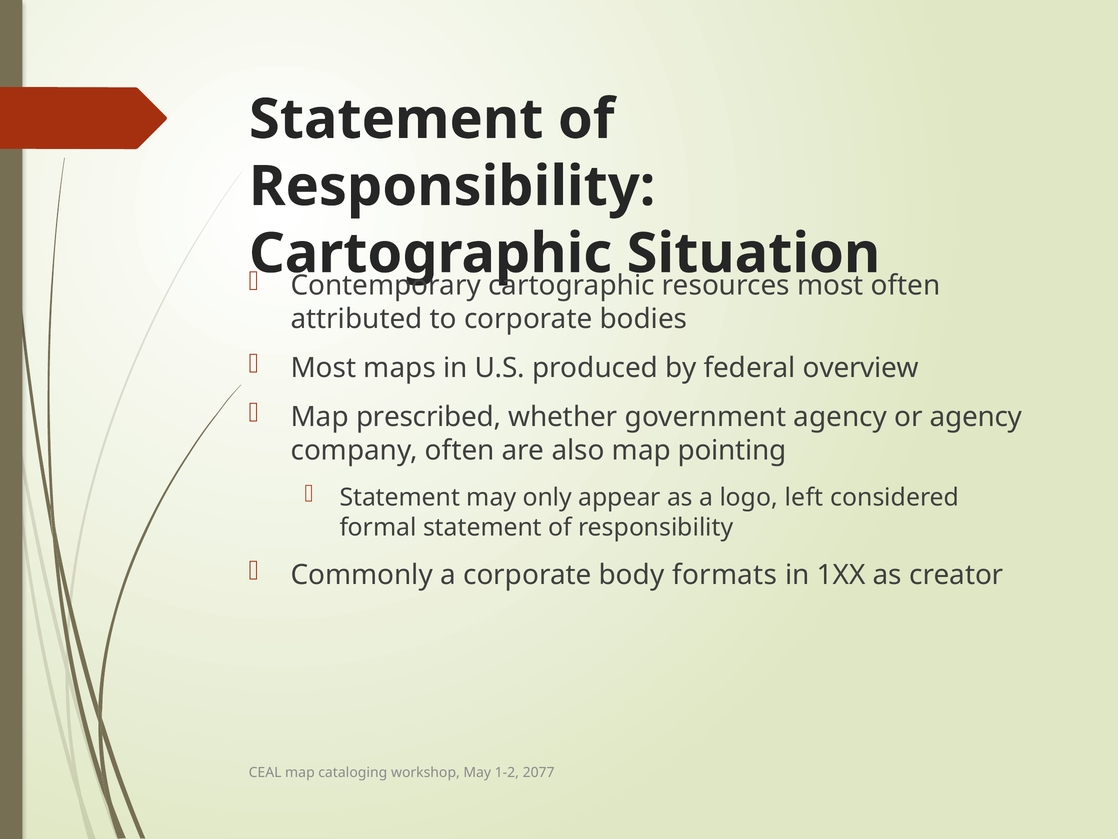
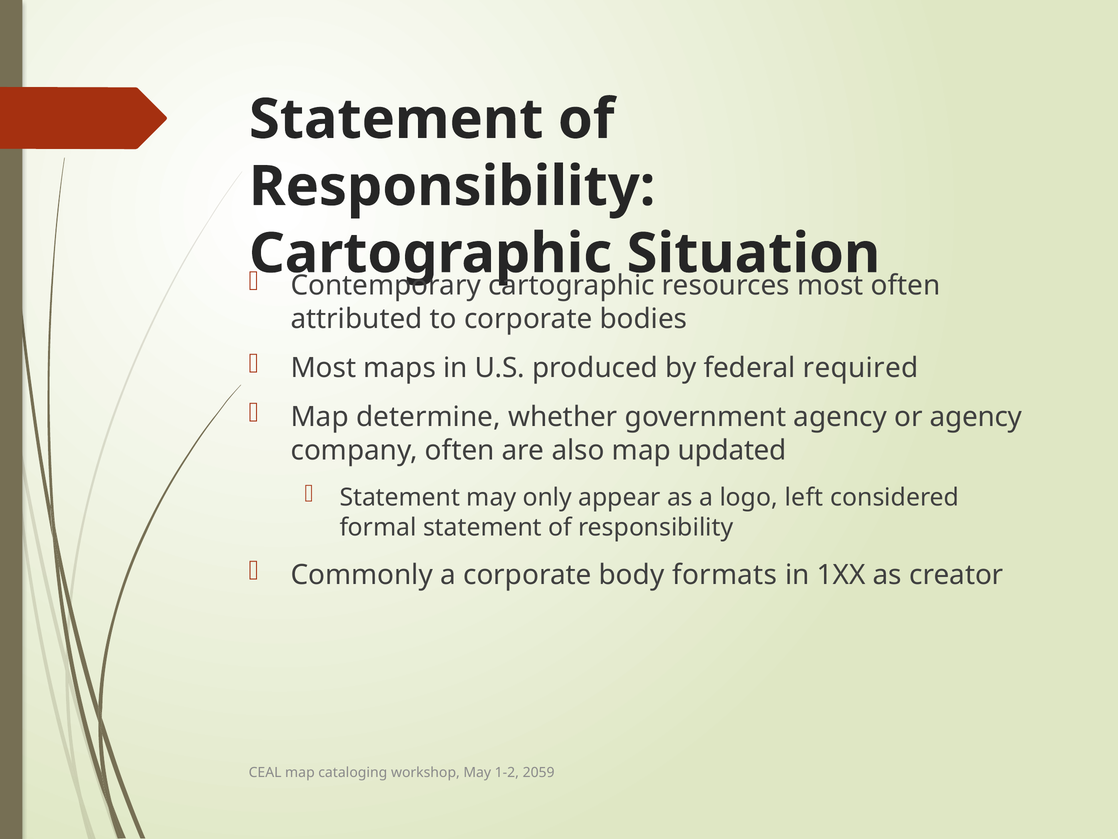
overview: overview -> required
prescribed: prescribed -> determine
pointing: pointing -> updated
2077: 2077 -> 2059
